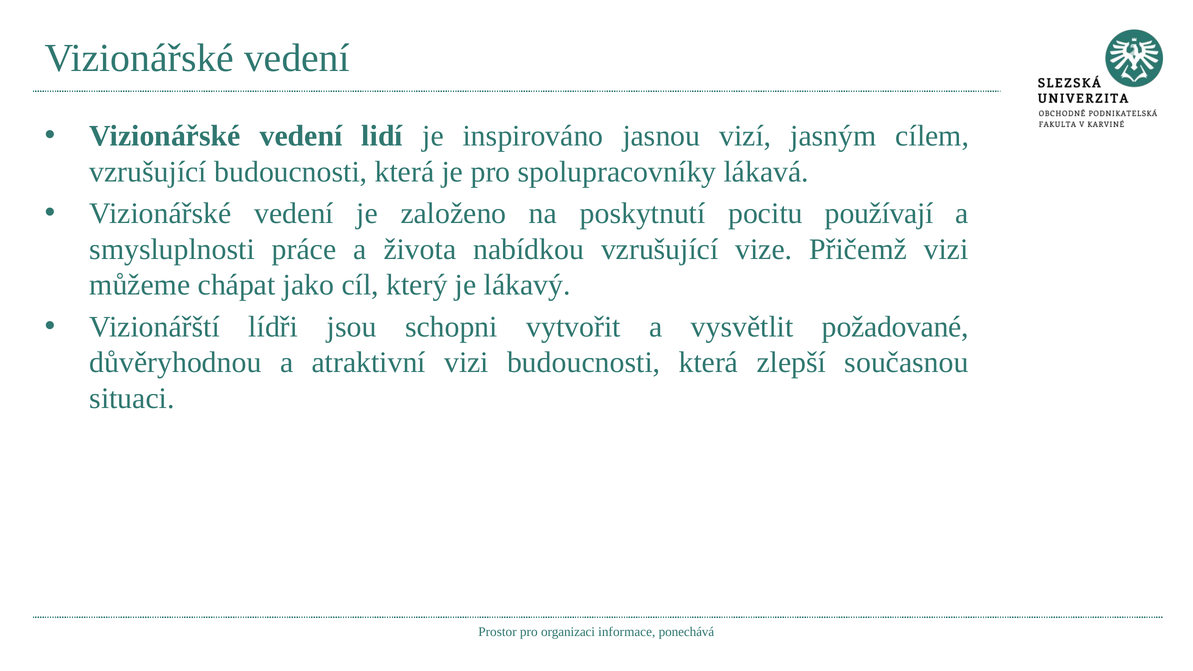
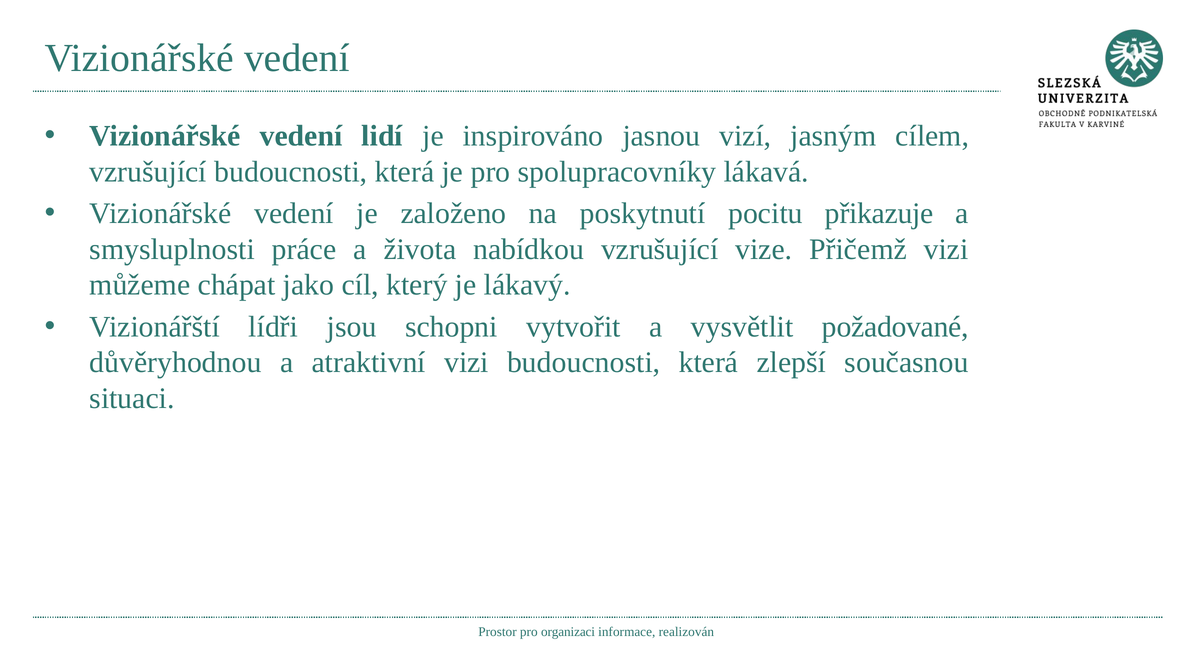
používají: používají -> přikazuje
ponechává: ponechává -> realizován
